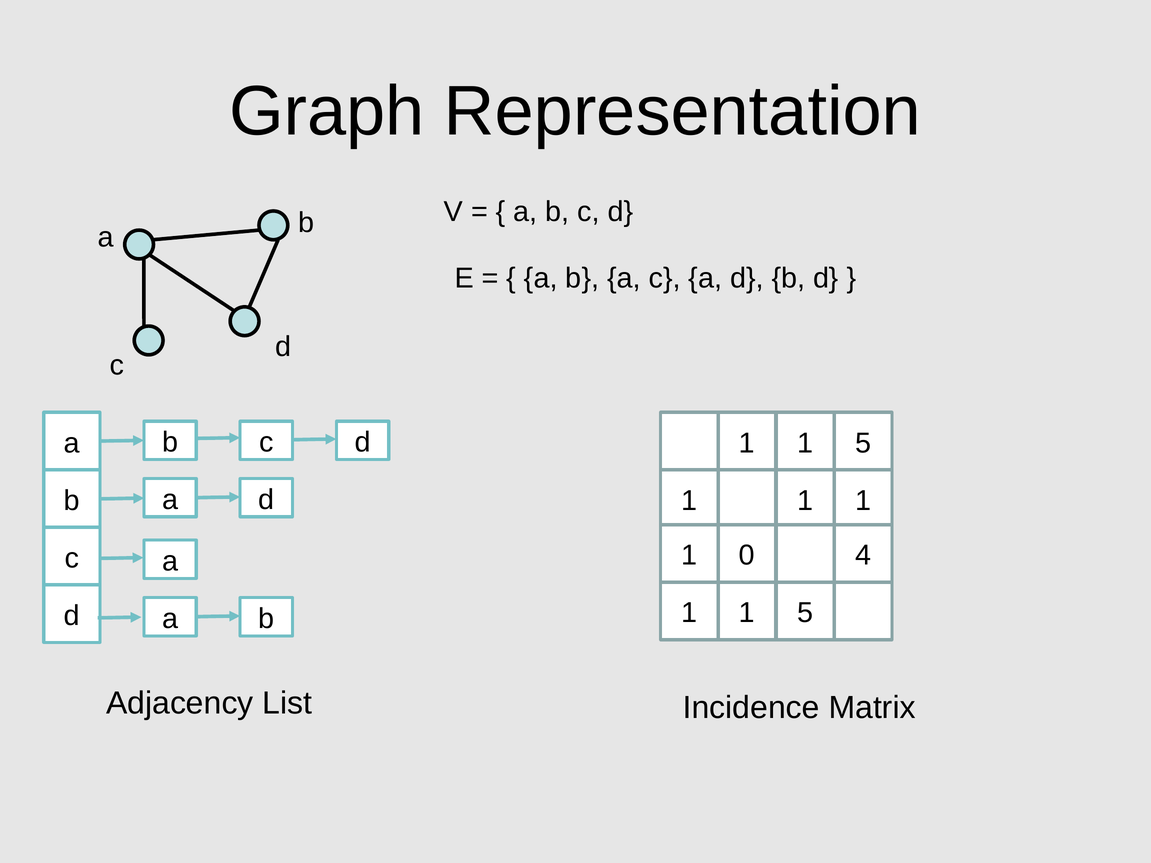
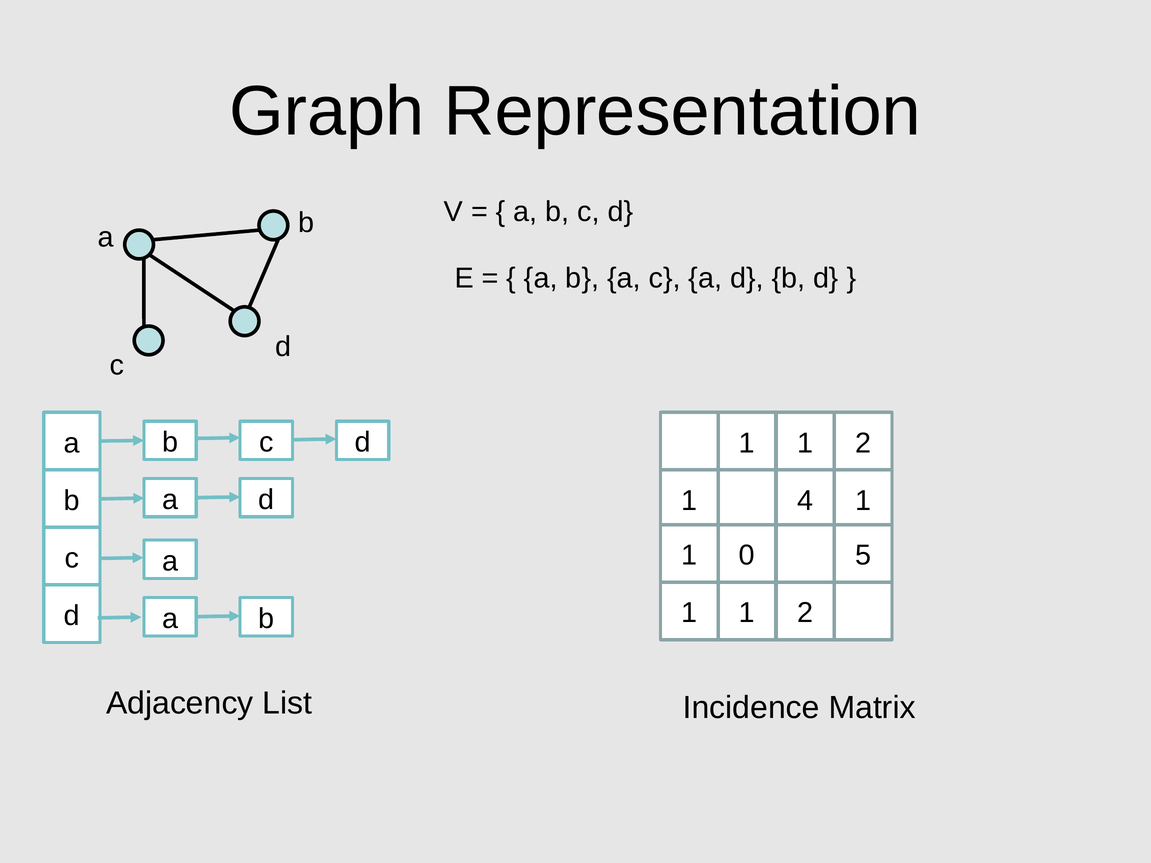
5 at (863, 443): 5 -> 2
1 at (805, 501): 1 -> 4
4: 4 -> 5
5 at (805, 613): 5 -> 2
